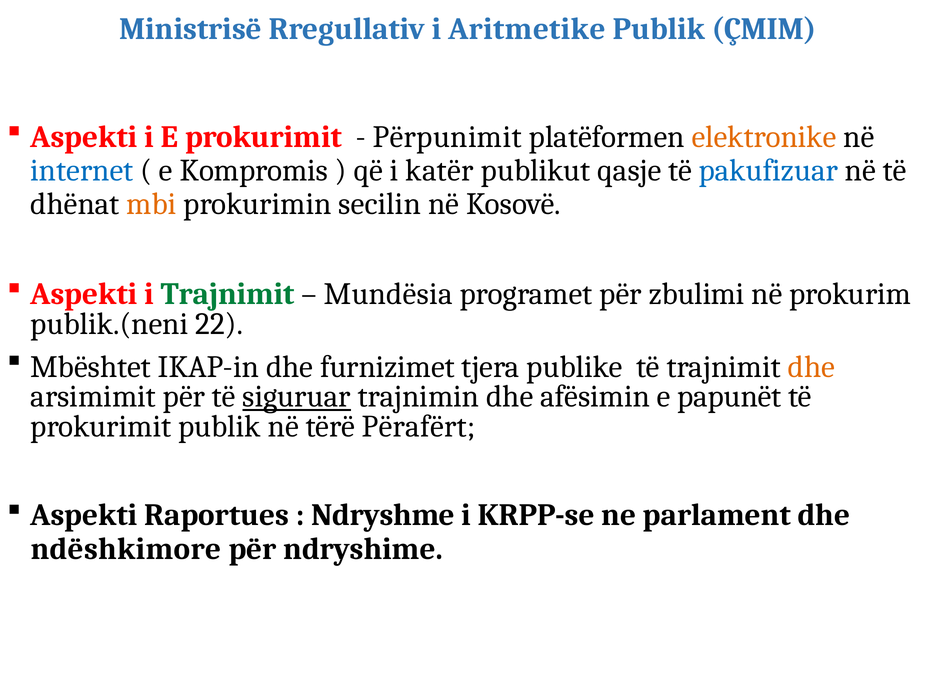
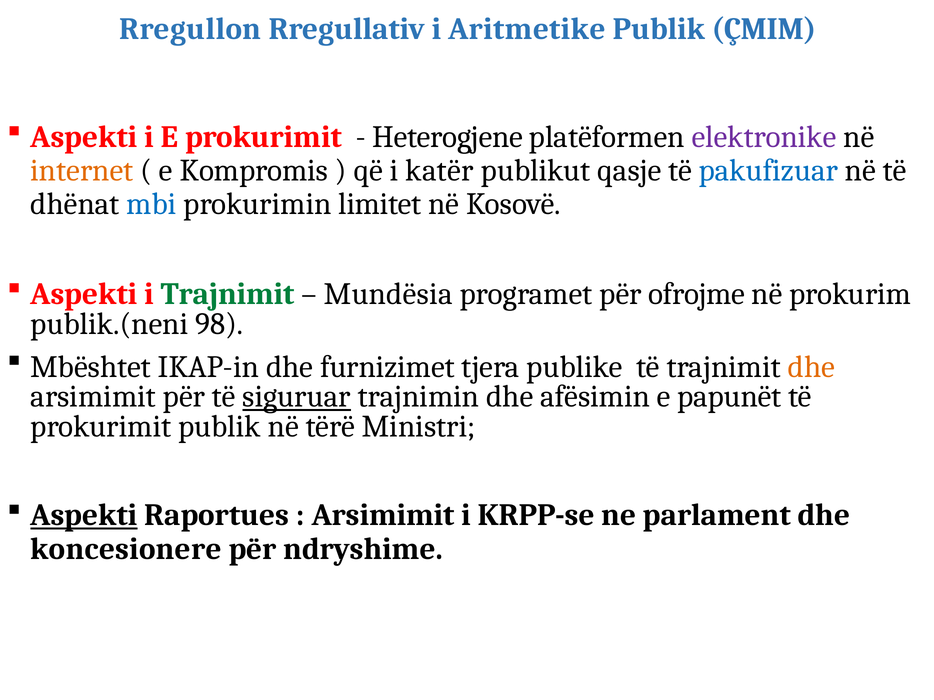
Ministrisë: Ministrisë -> Rregullon
Përpunimit: Përpunimit -> Heterogjene
elektronike colour: orange -> purple
internet colour: blue -> orange
mbi colour: orange -> blue
secilin: secilin -> limitet
zbulimi: zbulimi -> ofrojme
22: 22 -> 98
Përafërt: Përafërt -> Ministri
Aspekti at (84, 516) underline: none -> present
Ndryshme at (383, 516): Ndryshme -> Arsimimit
ndëshkimore: ndëshkimore -> koncesionere
